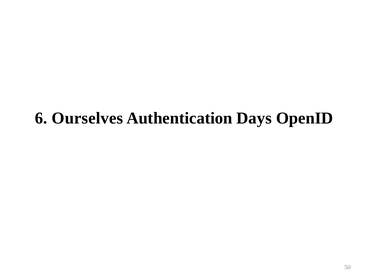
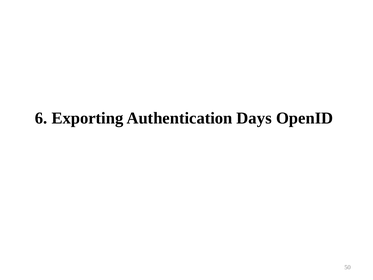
Ourselves: Ourselves -> Exporting
